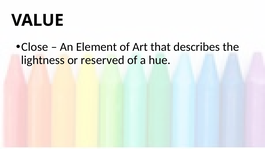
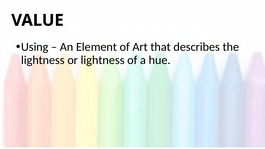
Close: Close -> Using
or reserved: reserved -> lightness
